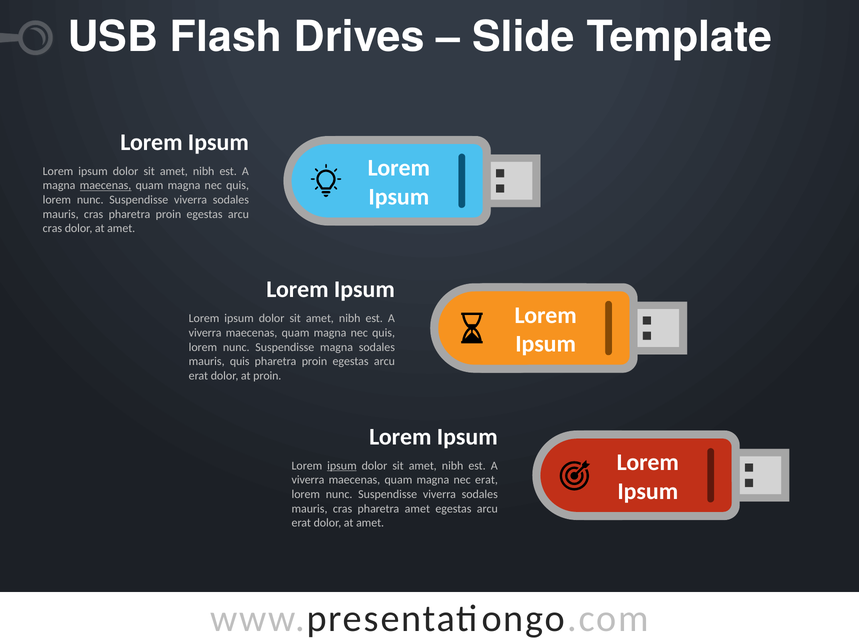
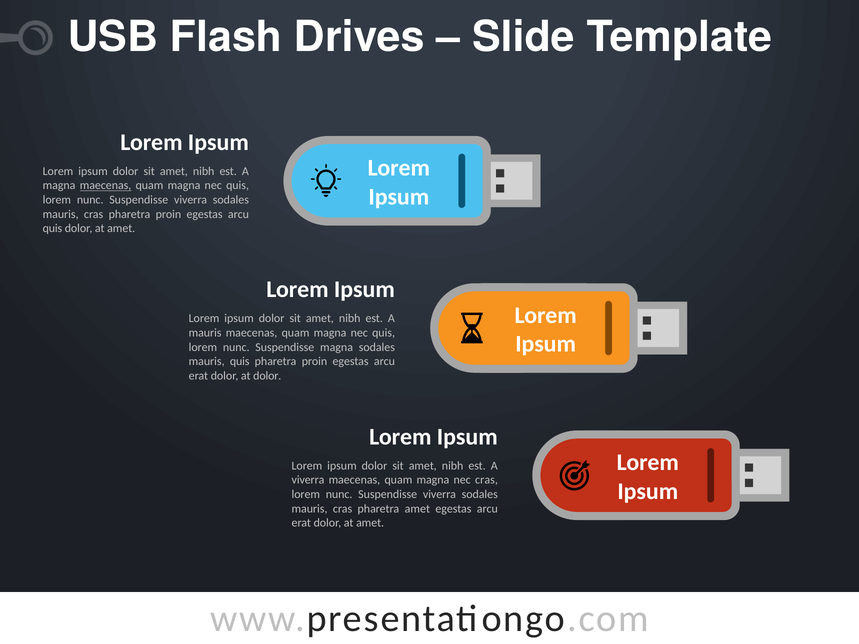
cras at (52, 229): cras -> quis
viverra at (205, 333): viverra -> mauris
at proin: proin -> dolor
ipsum at (342, 466) underline: present -> none
nec erat: erat -> cras
